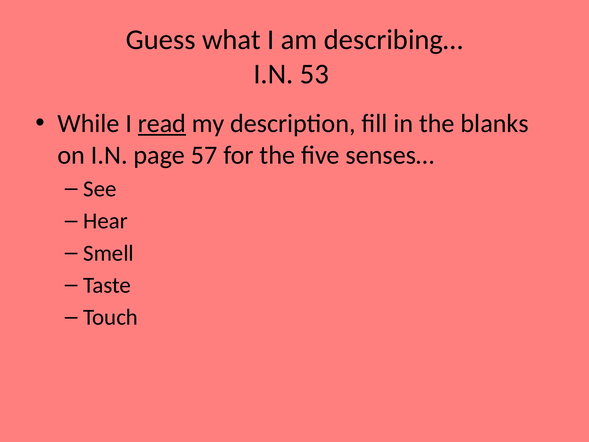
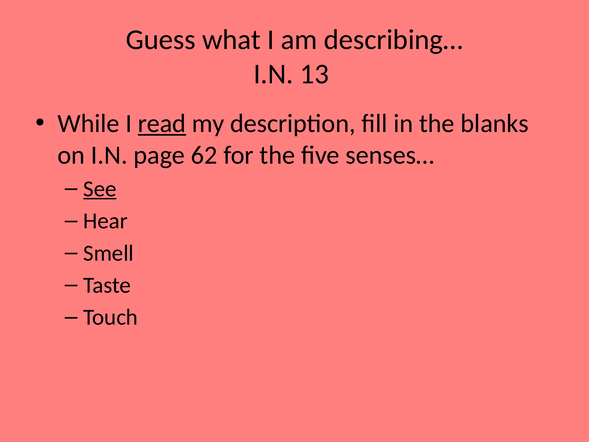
53: 53 -> 13
57: 57 -> 62
See underline: none -> present
